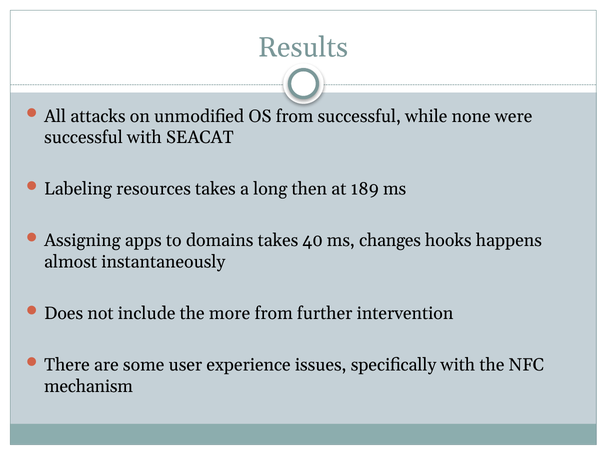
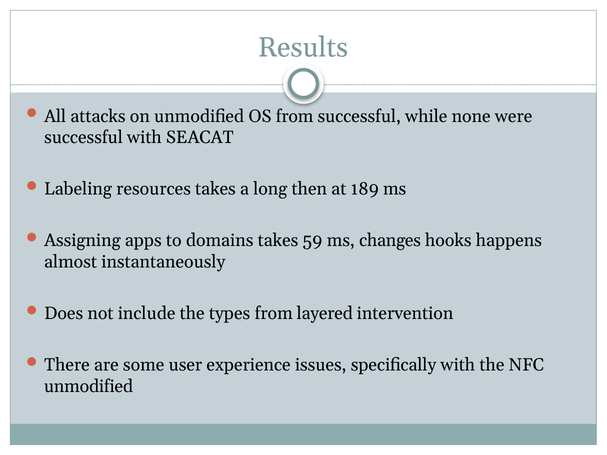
40: 40 -> 59
more: more -> types
further: further -> layered
mechanism at (89, 386): mechanism -> unmodified
